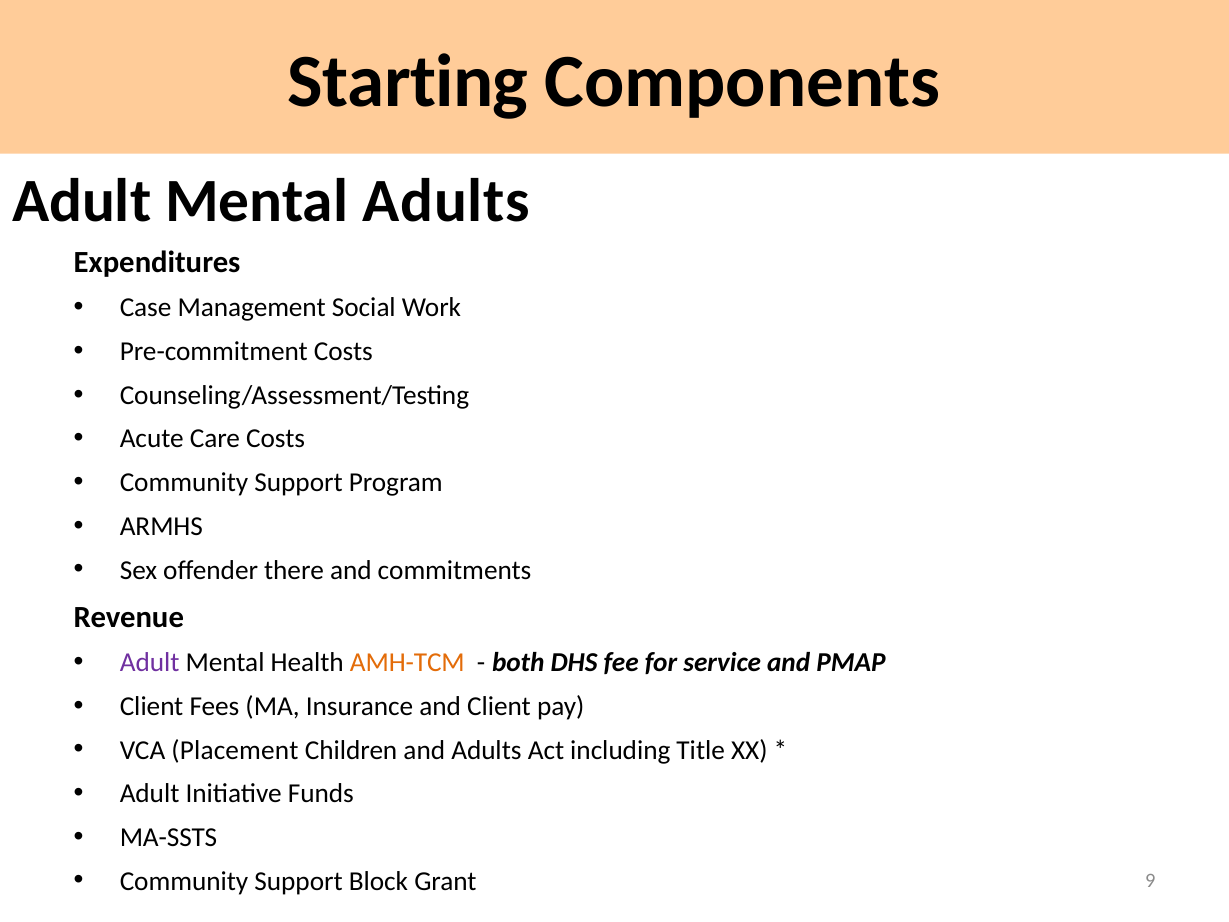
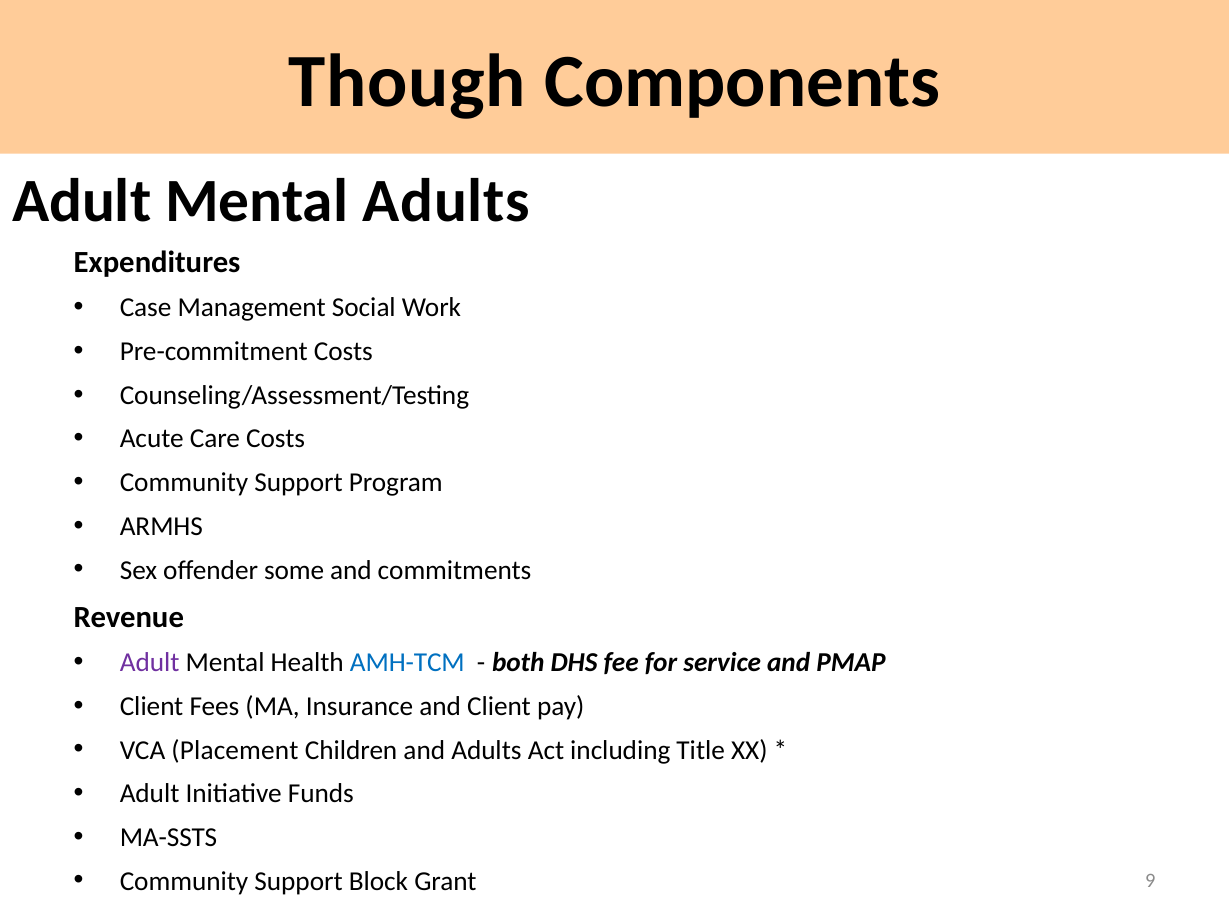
Starting: Starting -> Though
there: there -> some
AMH-TCM colour: orange -> blue
